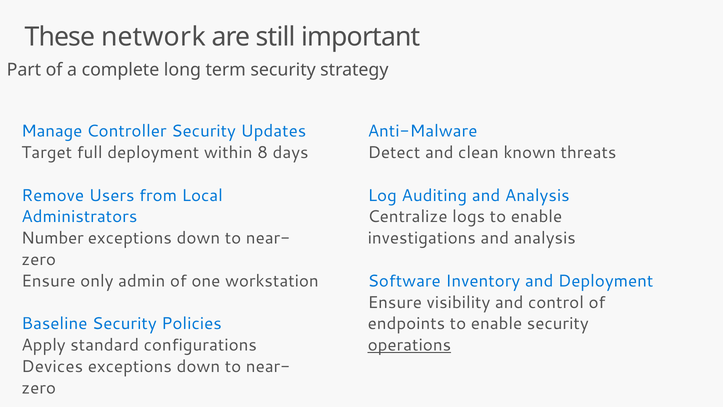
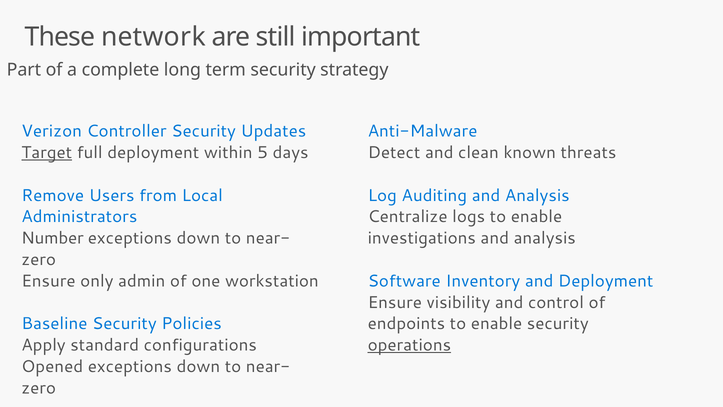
Manage: Manage -> Verizon
Target underline: none -> present
8: 8 -> 5
Devices: Devices -> Opened
